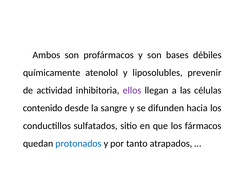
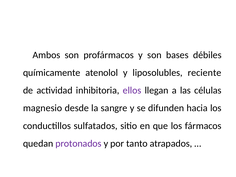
prevenir: prevenir -> reciente
contenido: contenido -> magnesio
protonados colour: blue -> purple
